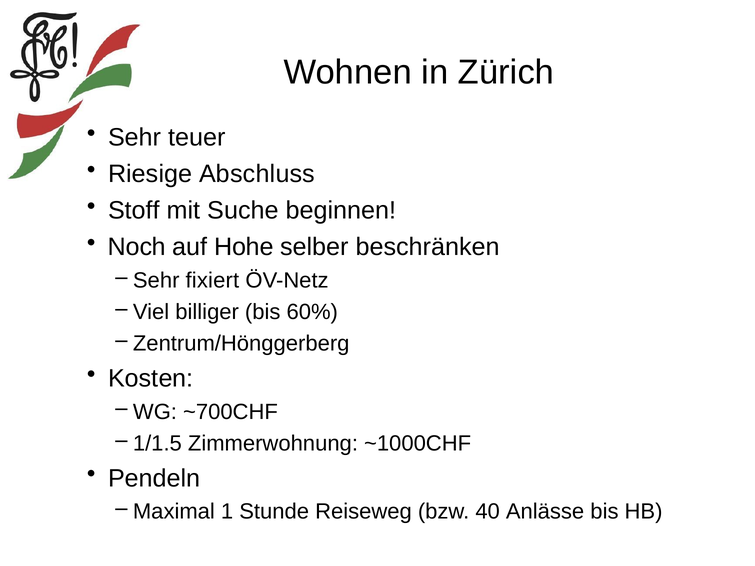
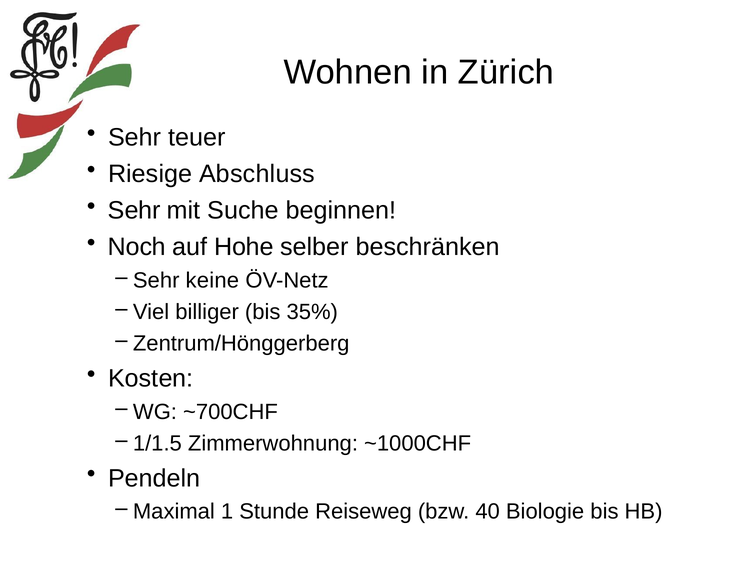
Stoff at (134, 211): Stoff -> Sehr
fixiert: fixiert -> keine
60%: 60% -> 35%
Anlässe: Anlässe -> Biologie
